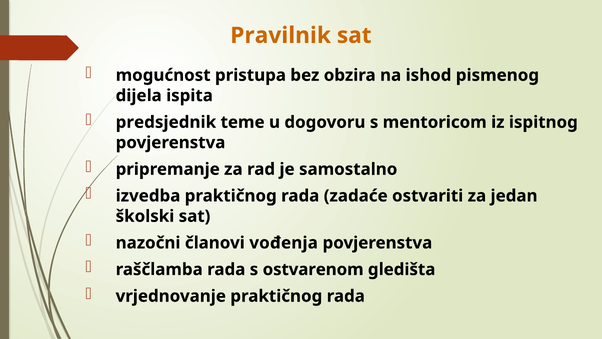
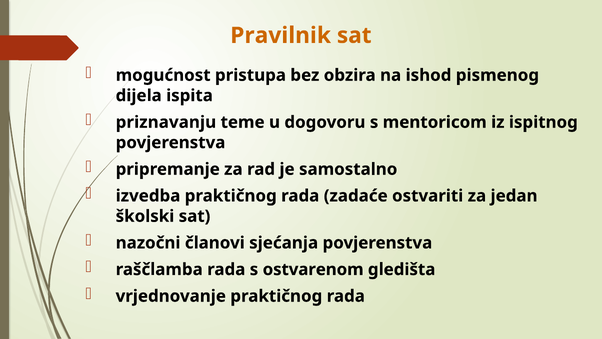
predsjednik: predsjednik -> priznavanju
vođenja: vođenja -> sjećanja
